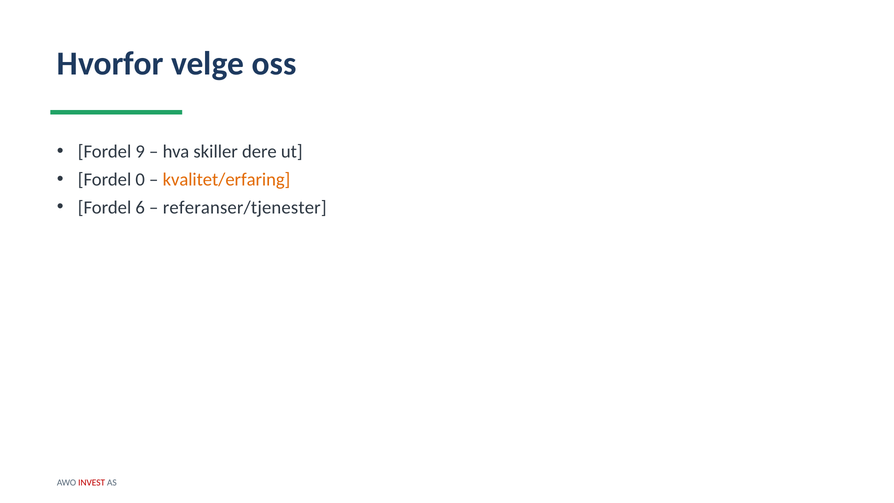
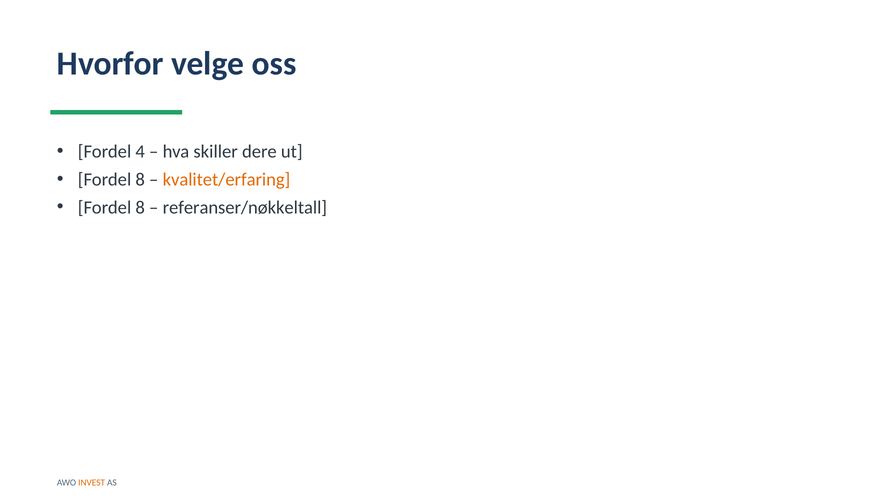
9: 9 -> 4
0 at (140, 179): 0 -> 8
6 at (140, 207): 6 -> 8
referanser/tjenester: referanser/tjenester -> referanser/nøkkeltall
INVEST colour: red -> orange
